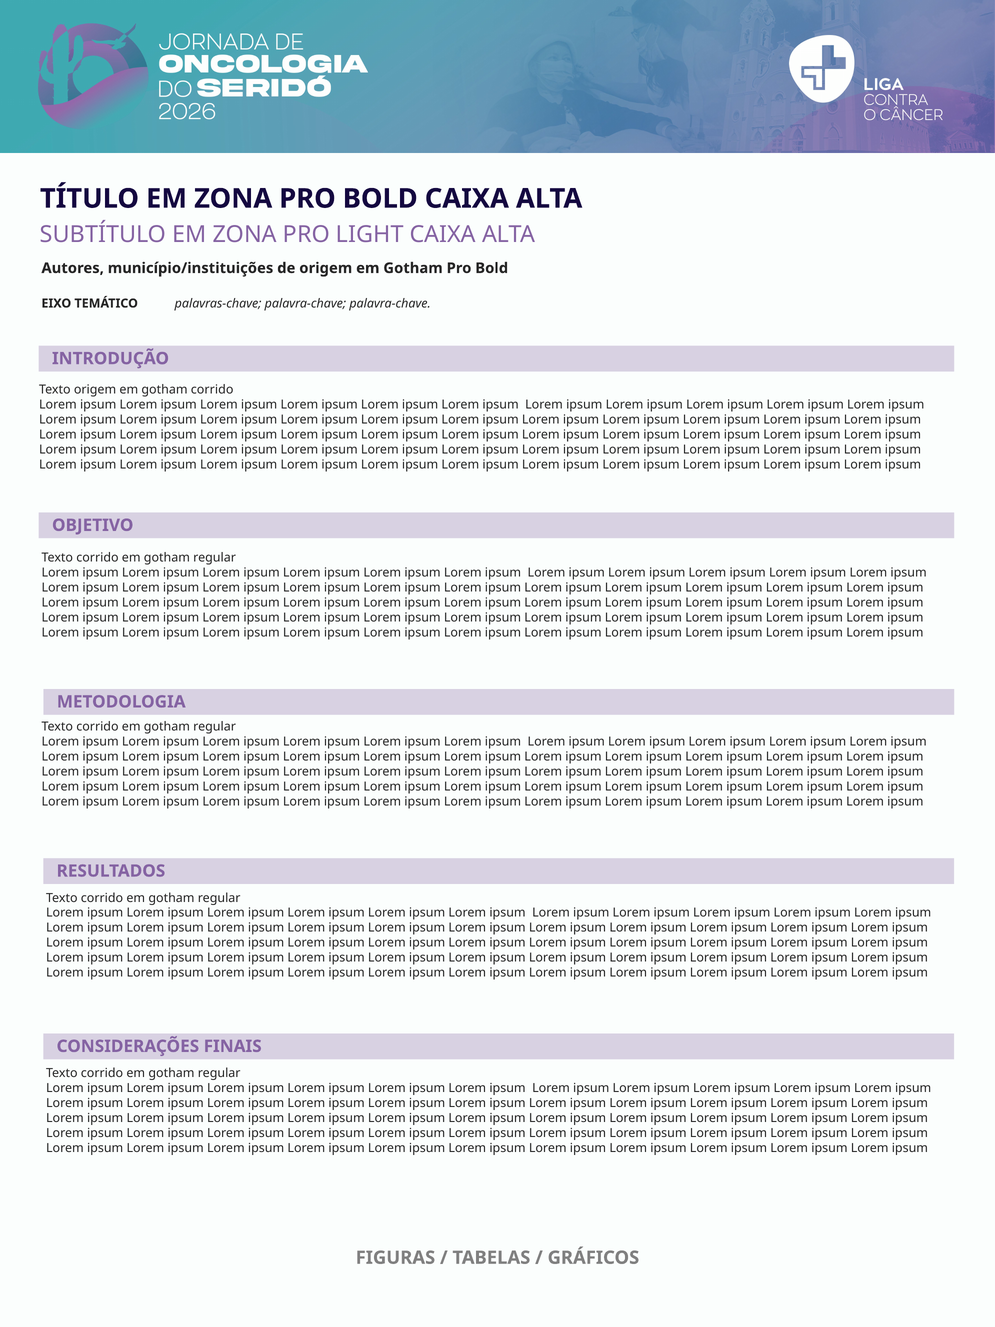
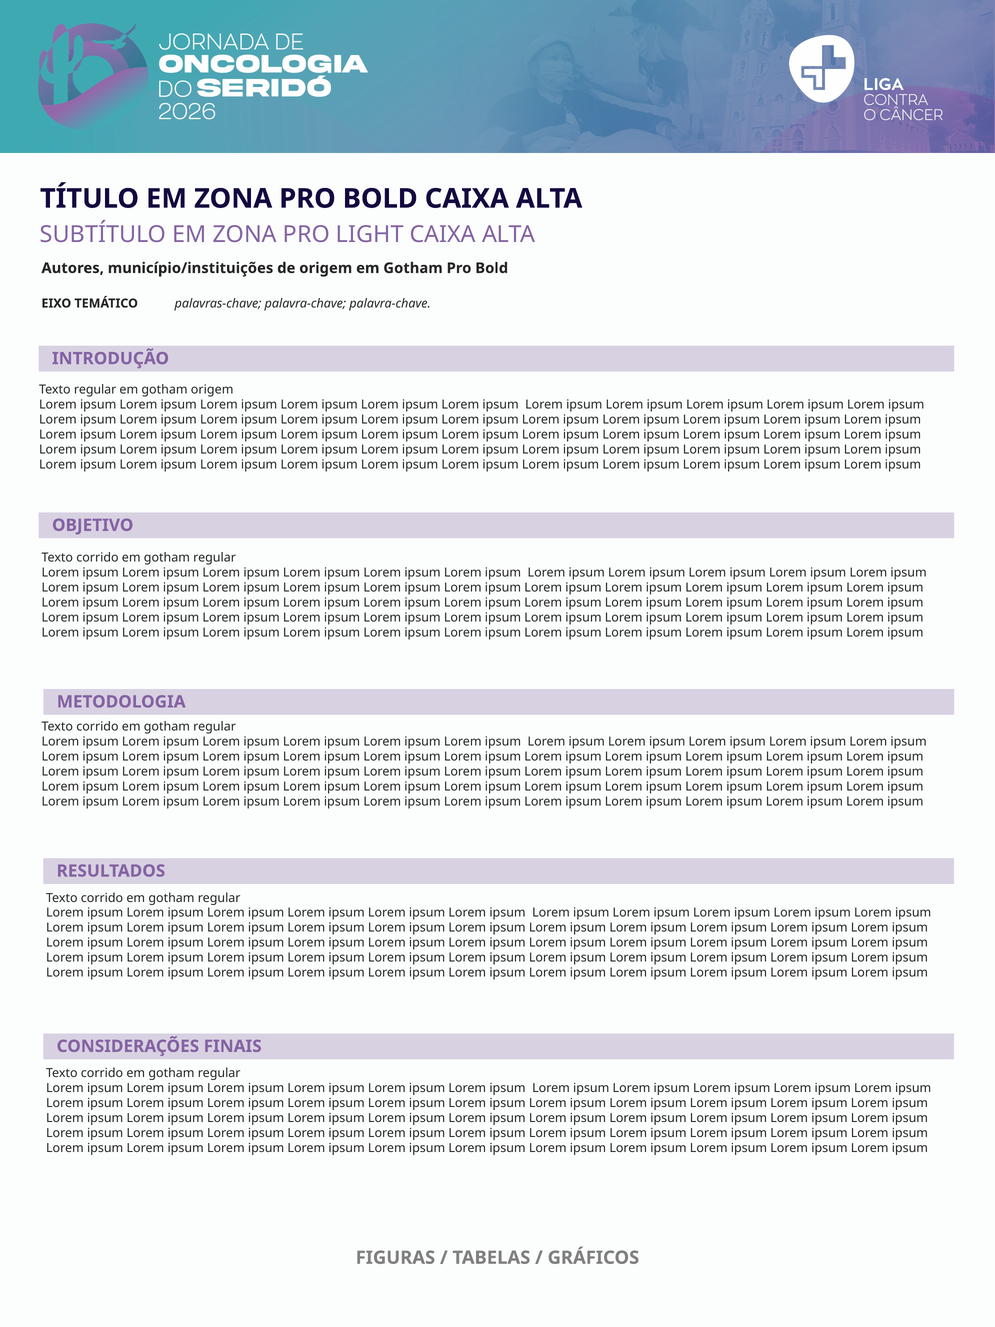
Texto origem: origem -> regular
gotham corrido: corrido -> origem
